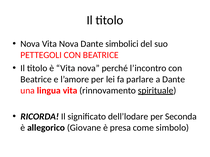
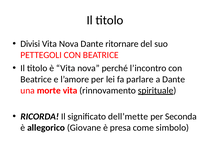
Nova at (30, 44): Nova -> Divisi
simbolici: simbolici -> ritornare
lingua: lingua -> morte
dell’lodare: dell’lodare -> dell’mette
